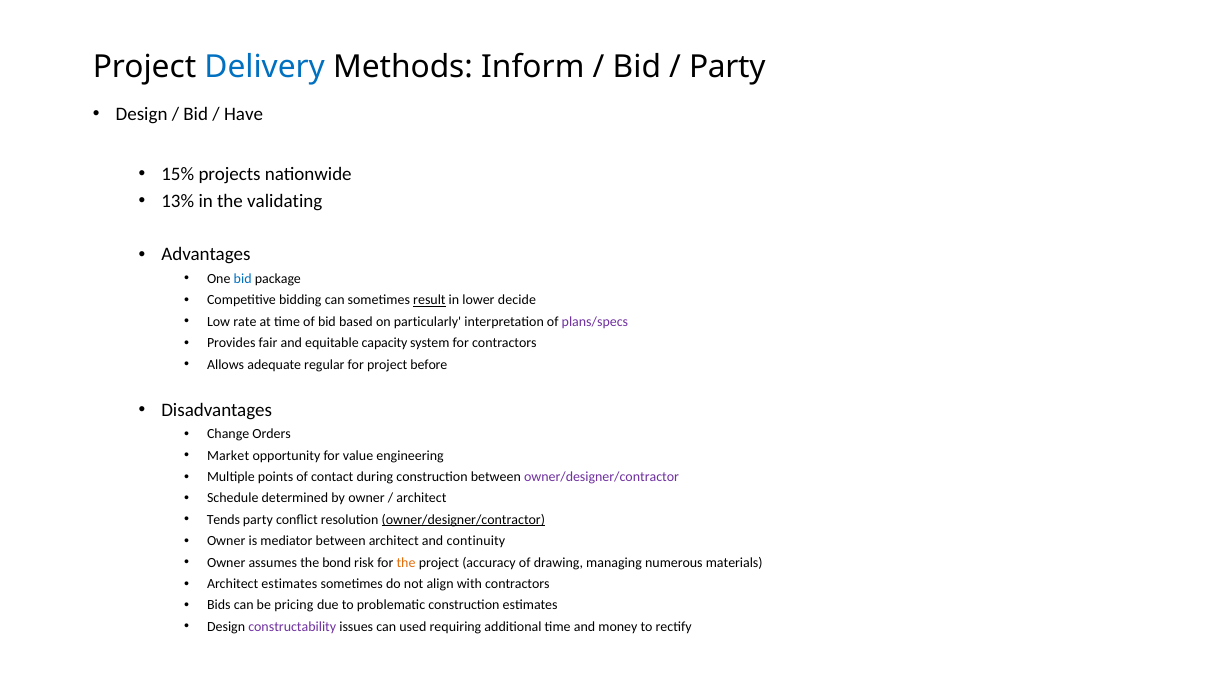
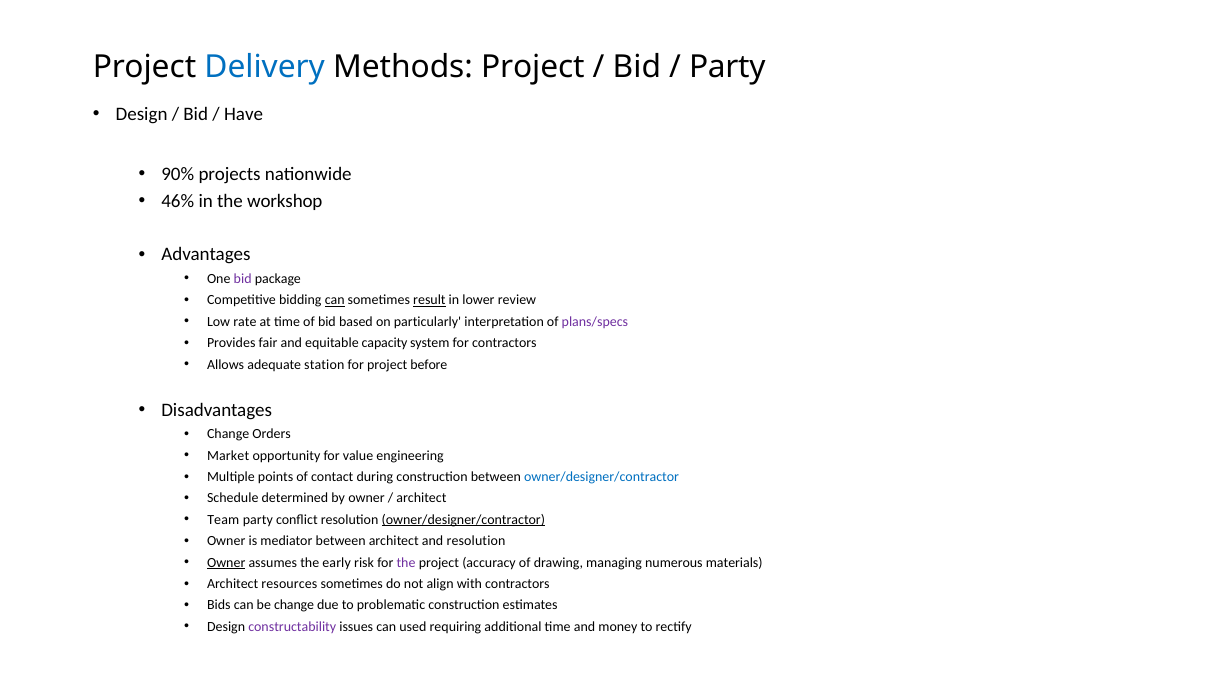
Methods Inform: Inform -> Project
15%: 15% -> 90%
13%: 13% -> 46%
validating: validating -> workshop
bid at (243, 279) colour: blue -> purple
can at (335, 300) underline: none -> present
decide: decide -> review
regular: regular -> station
owner/designer/contractor at (602, 477) colour: purple -> blue
Tends: Tends -> Team
and continuity: continuity -> resolution
Owner at (226, 563) underline: none -> present
bond: bond -> early
the at (406, 563) colour: orange -> purple
Architect estimates: estimates -> resources
be pricing: pricing -> change
